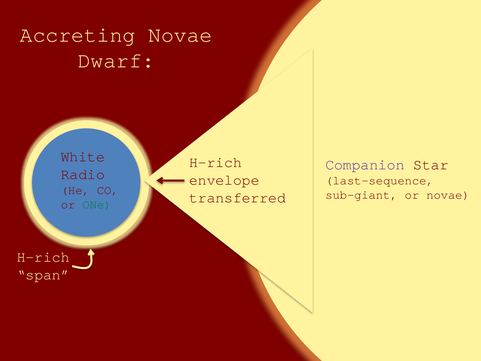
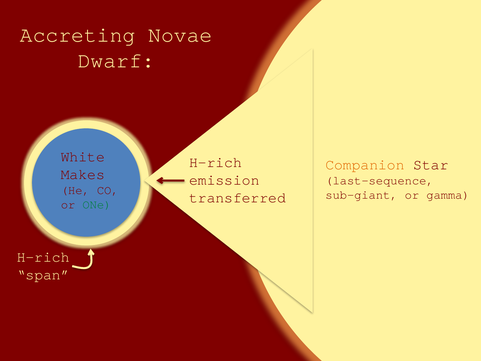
Companion colour: purple -> orange
Radio: Radio -> Makes
envelope: envelope -> emission
or novae: novae -> gamma
